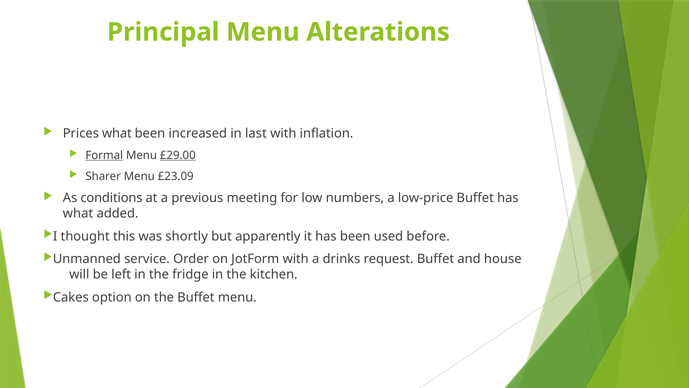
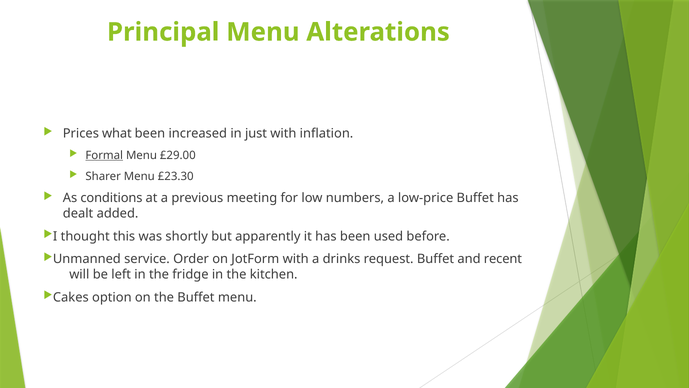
last: last -> just
£29.00 underline: present -> none
£23.09: £23.09 -> £23.30
what at (78, 213): what -> dealt
house: house -> recent
